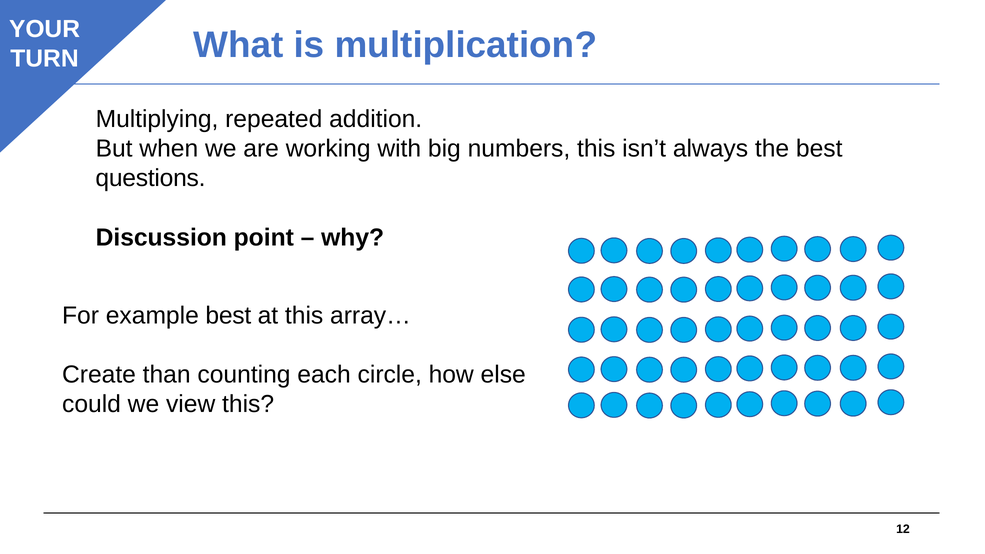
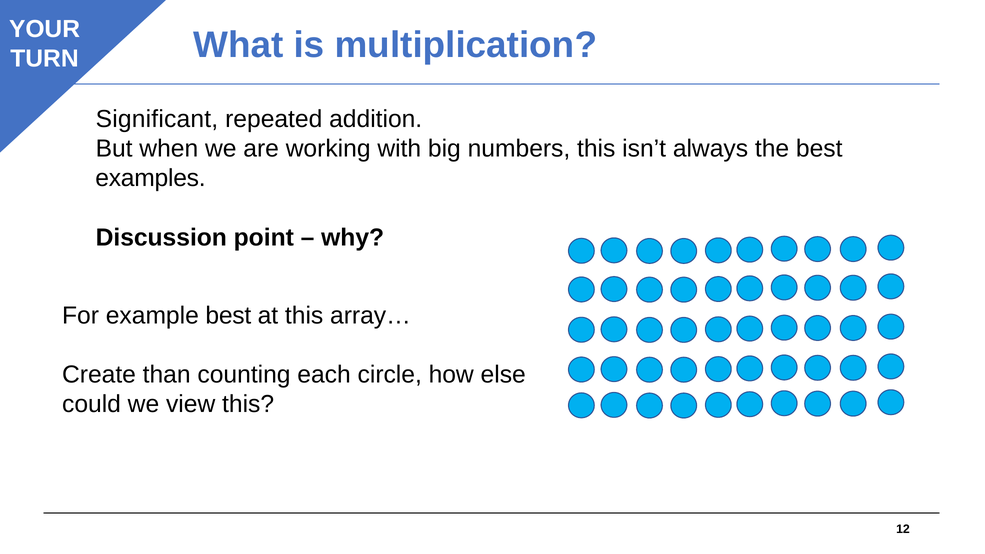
Multiplying: Multiplying -> Significant
questions: questions -> examples
